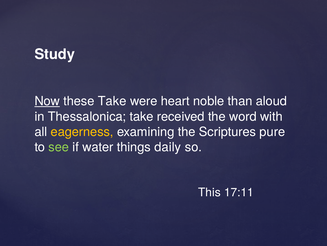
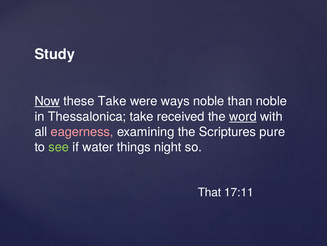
heart: heart -> ways
than aloud: aloud -> noble
word underline: none -> present
eagerness colour: yellow -> pink
daily: daily -> night
This: This -> That
